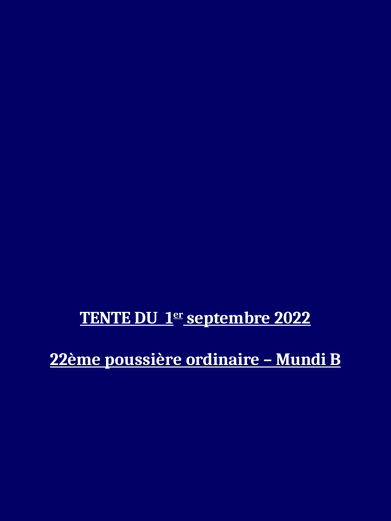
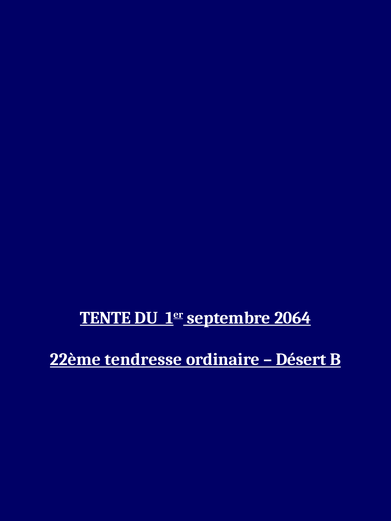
2022: 2022 -> 2064
poussière: poussière -> tendresse
Mundi: Mundi -> Désert
